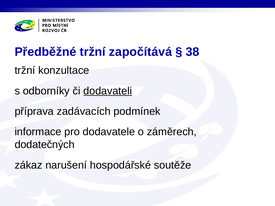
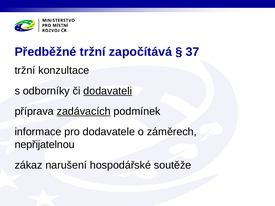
38: 38 -> 37
zadávacích underline: none -> present
dodatečných: dodatečných -> nepřijatelnou
